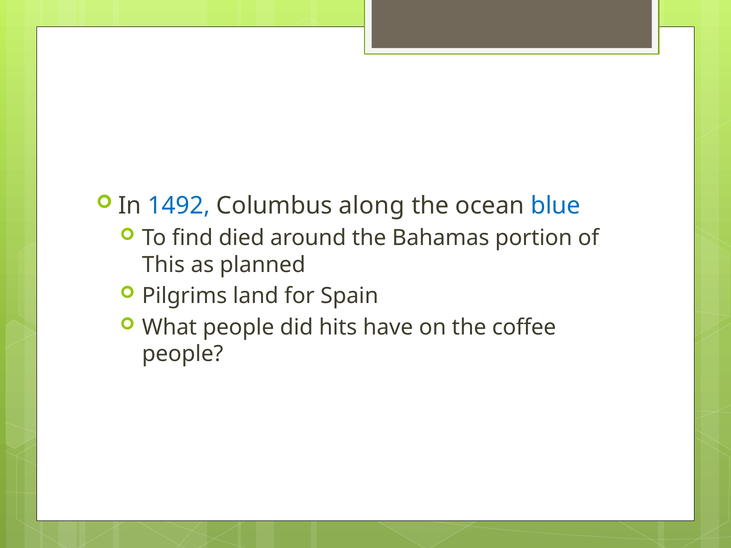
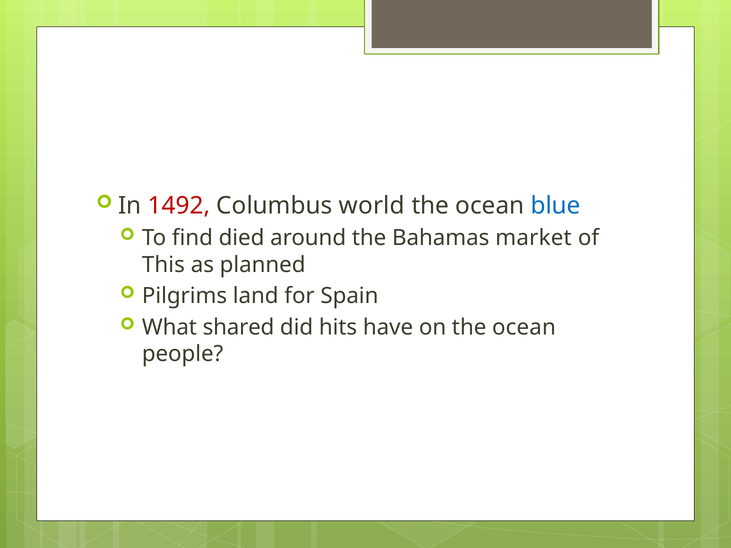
1492 colour: blue -> red
along: along -> world
portion: portion -> market
What people: people -> shared
on the coffee: coffee -> ocean
